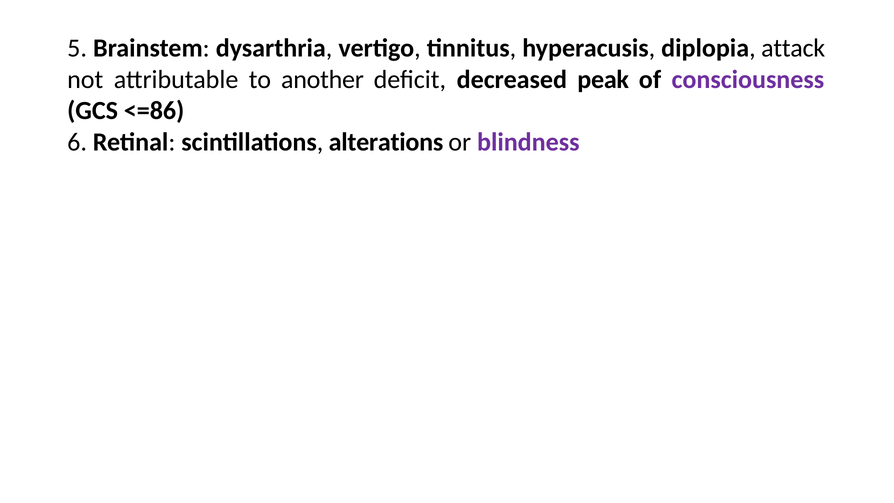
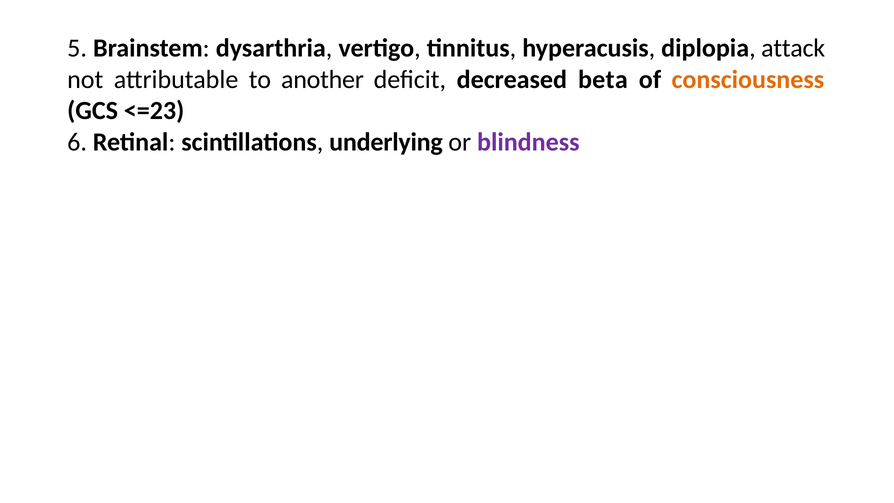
peak: peak -> beta
consciousness colour: purple -> orange
<=86: <=86 -> <=23
alterations: alterations -> underlying
